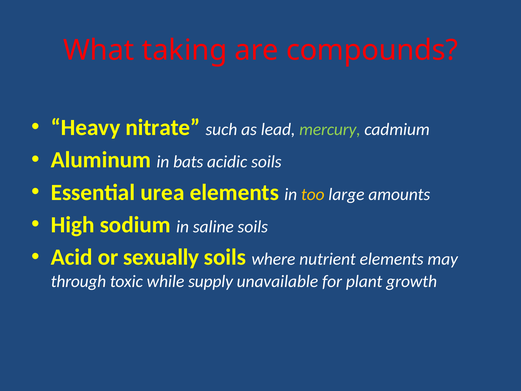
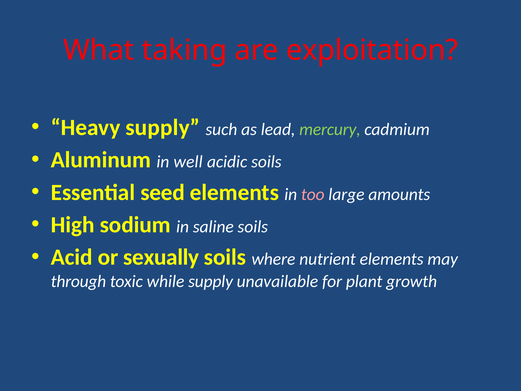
compounds: compounds -> exploitation
Heavy nitrate: nitrate -> supply
bats: bats -> well
urea: urea -> seed
too colour: yellow -> pink
